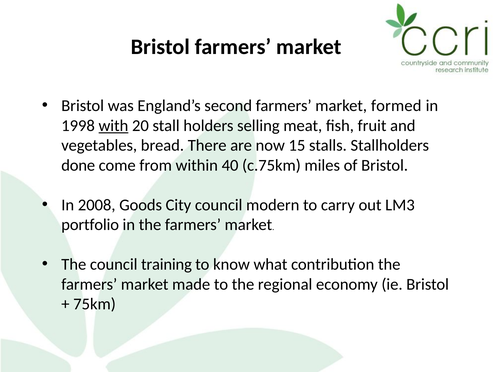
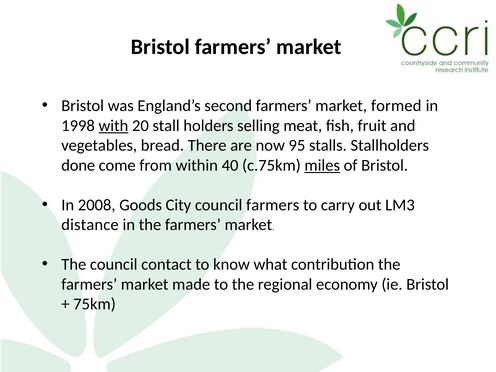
15: 15 -> 95
miles underline: none -> present
council modern: modern -> farmers
portfolio: portfolio -> distance
training: training -> contact
